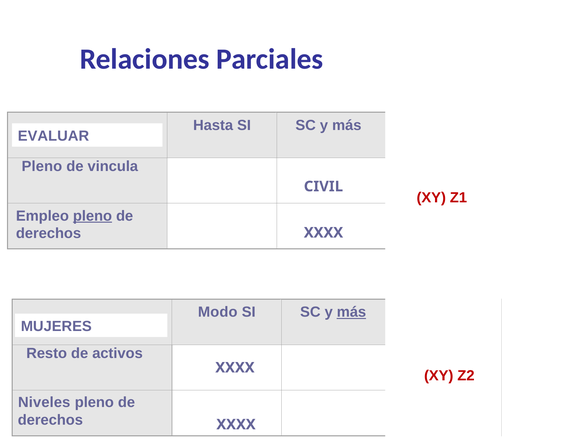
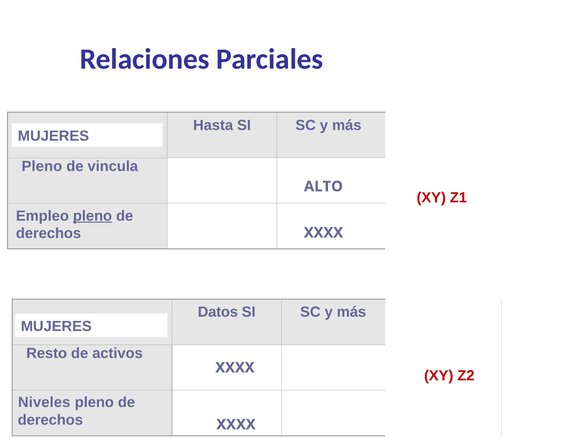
EVALUAR at (53, 136): EVALUAR -> MUJERES
CIVIL: CIVIL -> ALTO
Modo: Modo -> Datos
más at (351, 312) underline: present -> none
